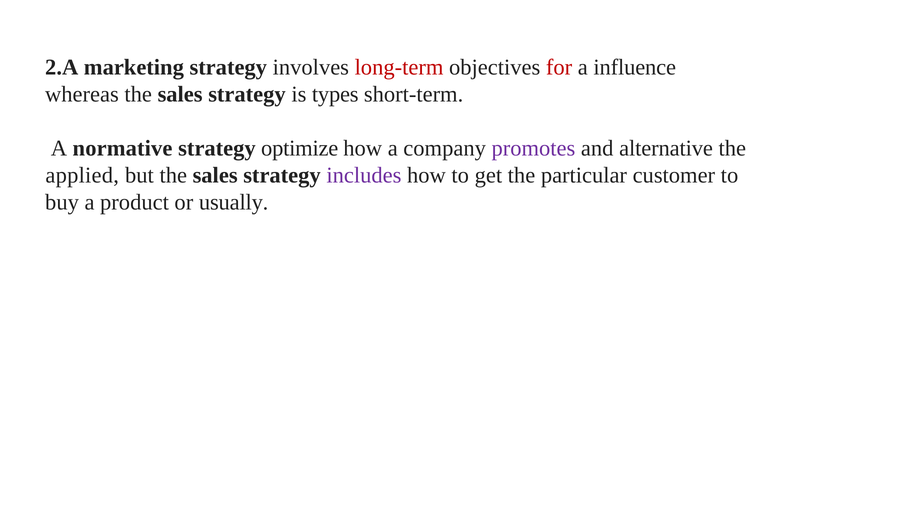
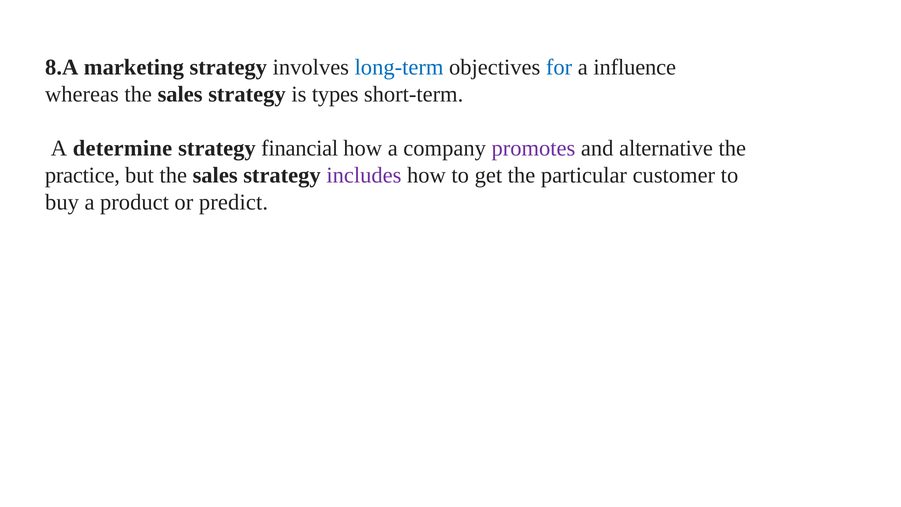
2.A: 2.A -> 8.A
long-term colour: red -> blue
for colour: red -> blue
normative: normative -> determine
optimize: optimize -> financial
applied: applied -> practice
usually: usually -> predict
